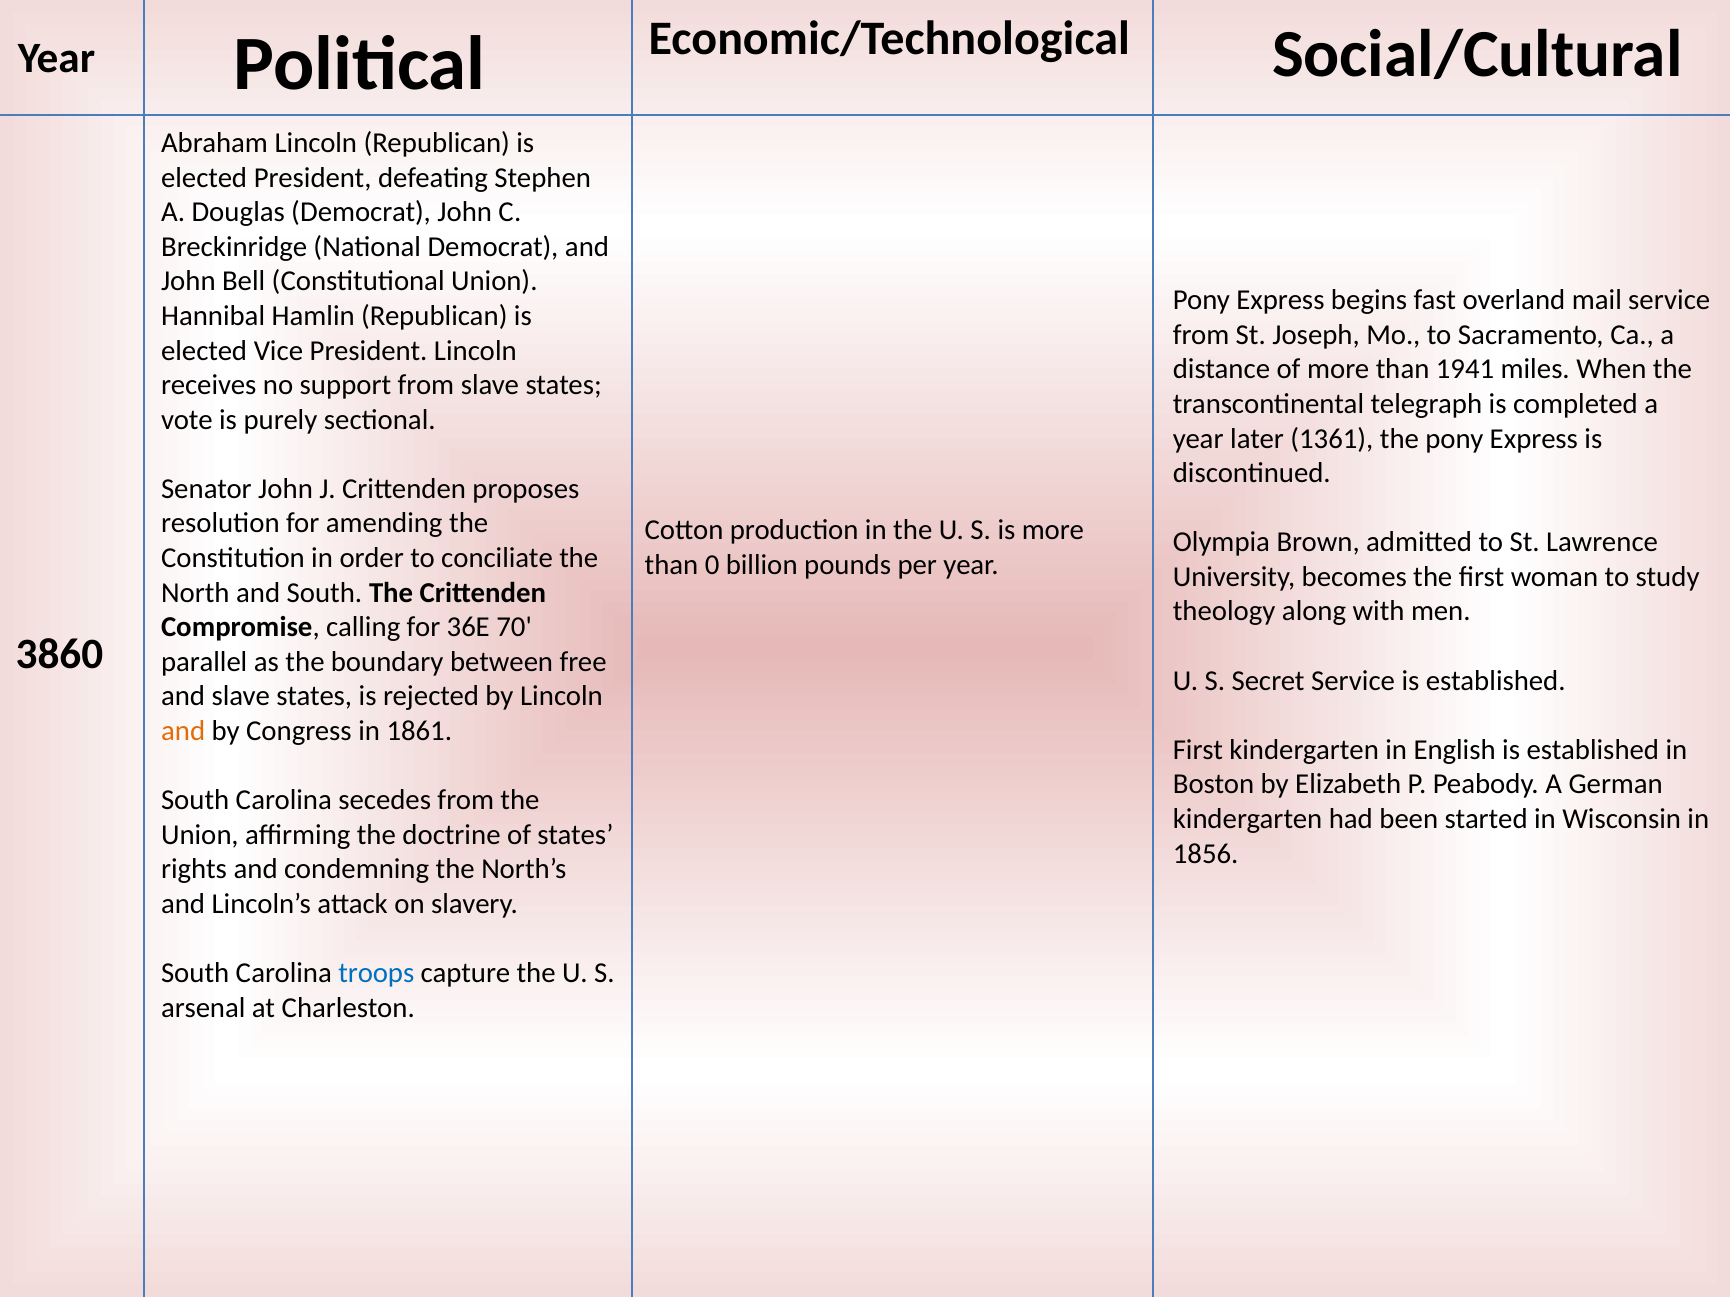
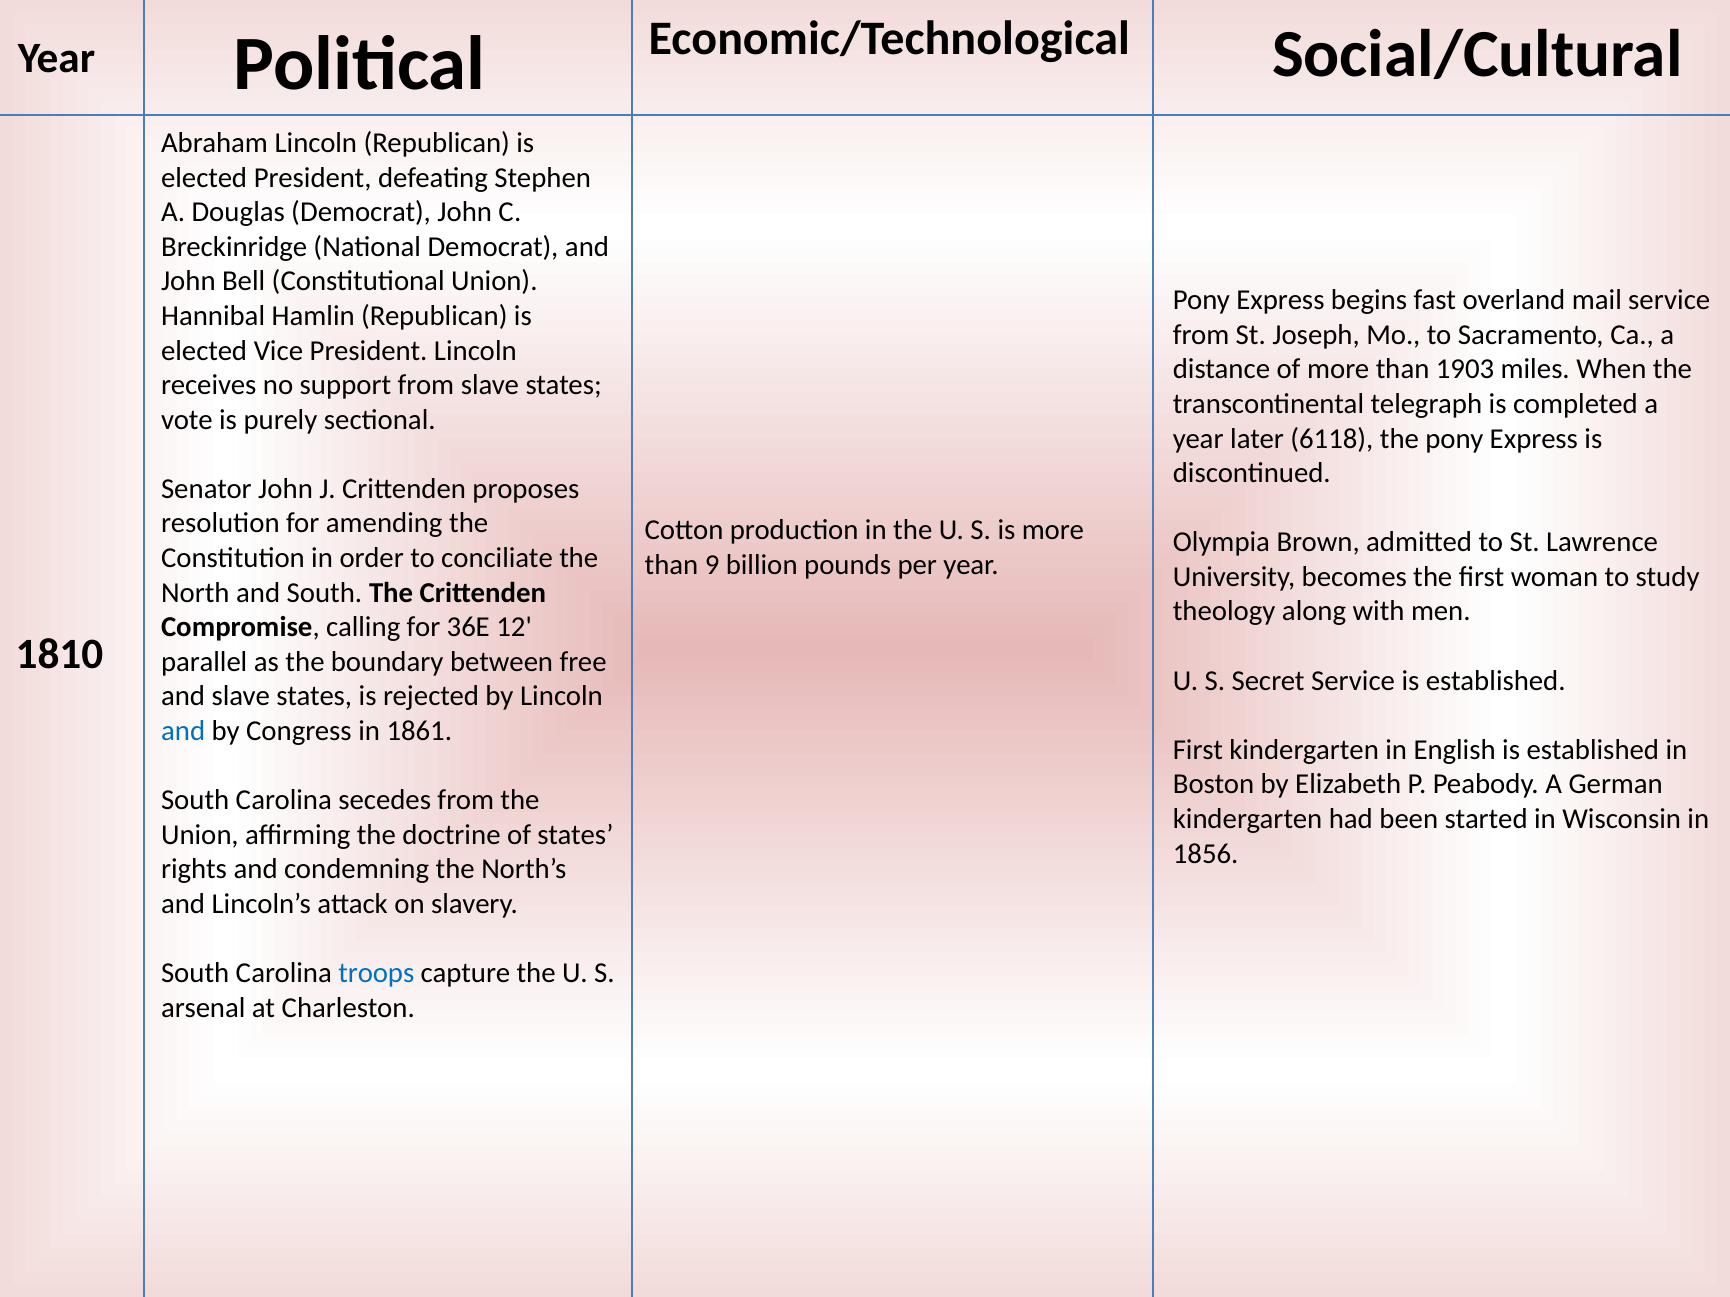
1941: 1941 -> 1903
1361: 1361 -> 6118
0: 0 -> 9
70: 70 -> 12
3860: 3860 -> 1810
and at (183, 731) colour: orange -> blue
